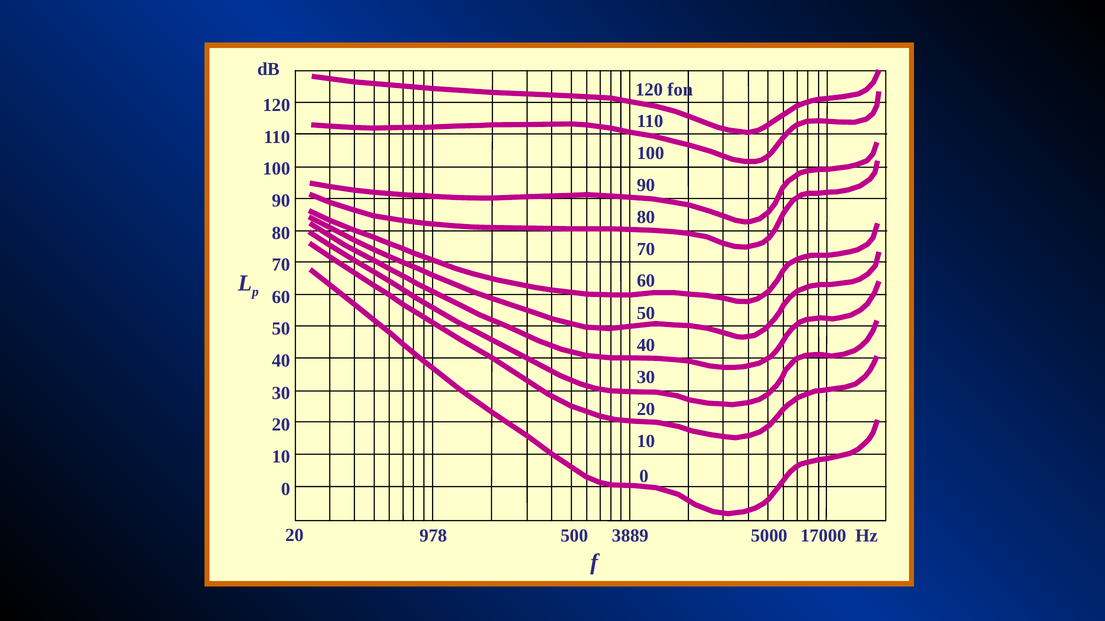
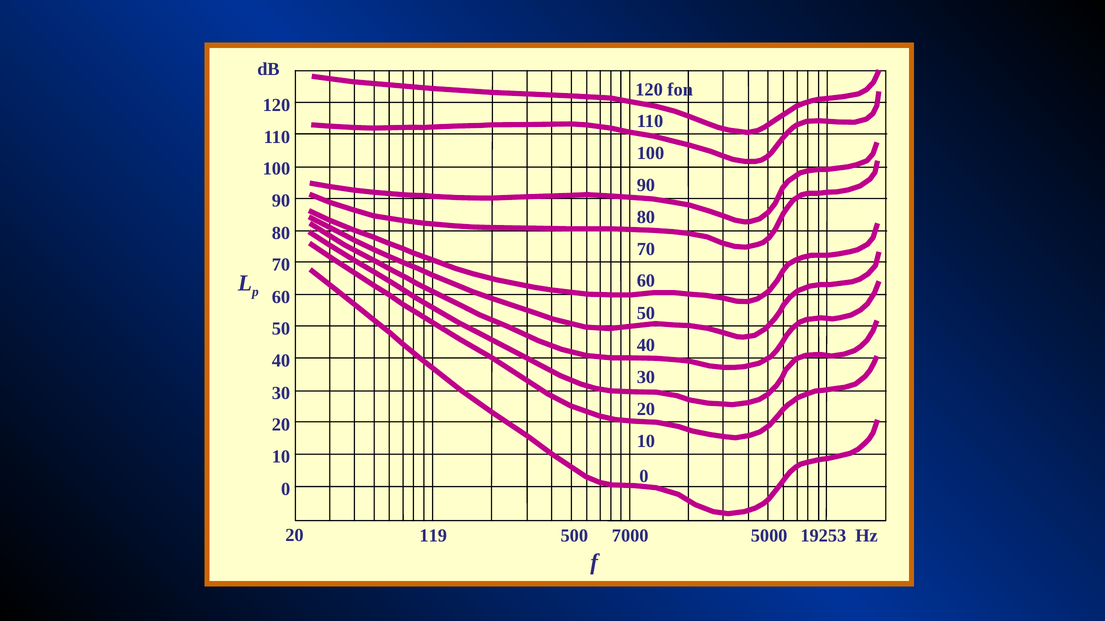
978: 978 -> 119
3889: 3889 -> 7000
17000: 17000 -> 19253
